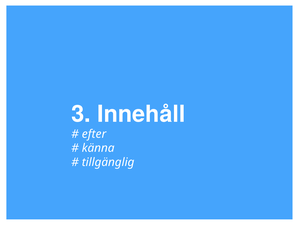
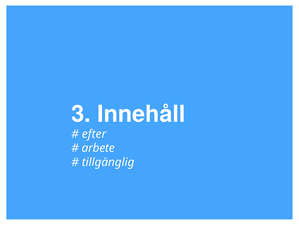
känna: känna -> arbete
